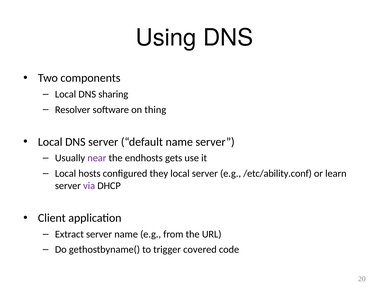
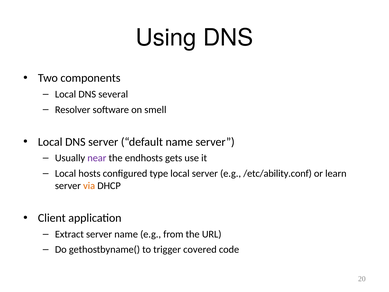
sharing: sharing -> several
thing: thing -> smell
they: they -> type
via colour: purple -> orange
